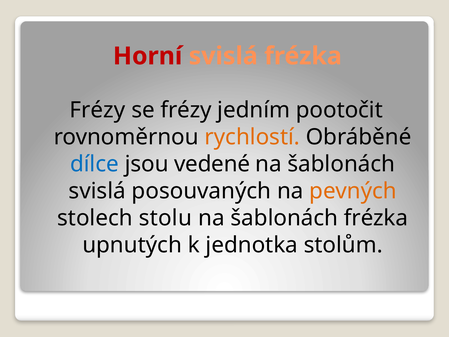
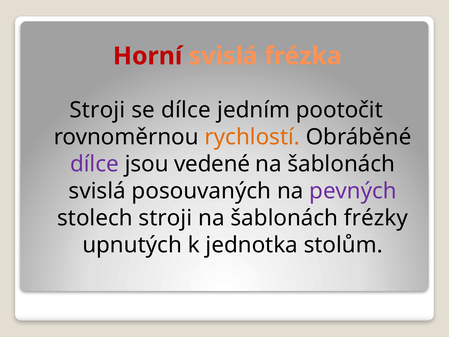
Frézy at (97, 110): Frézy -> Stroji
se frézy: frézy -> dílce
dílce at (94, 164) colour: blue -> purple
pevných colour: orange -> purple
stolech stolu: stolu -> stroji
šablonách frézka: frézka -> frézky
